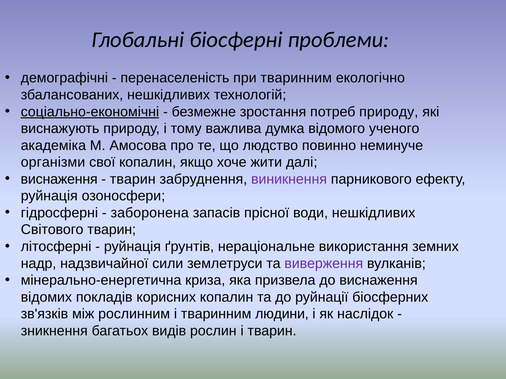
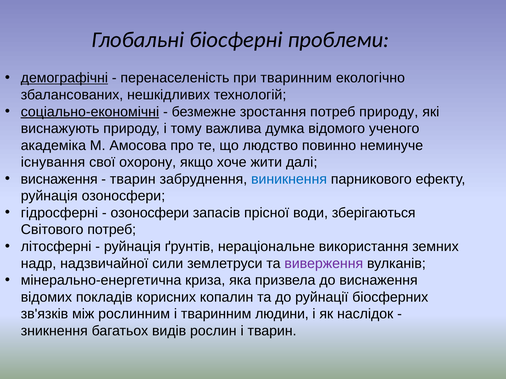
демографічні underline: none -> present
організми: організми -> існування
свої копалин: копалин -> охорону
виникнення colour: purple -> blue
заборонена at (150, 213): заборонена -> озоносфери
води нешкідливих: нешкідливих -> зберігаються
Світового тварин: тварин -> потреб
